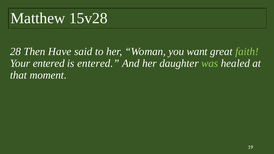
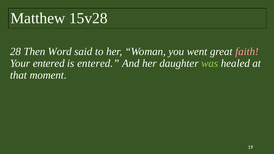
Have: Have -> Word
want: want -> went
faith colour: light green -> pink
